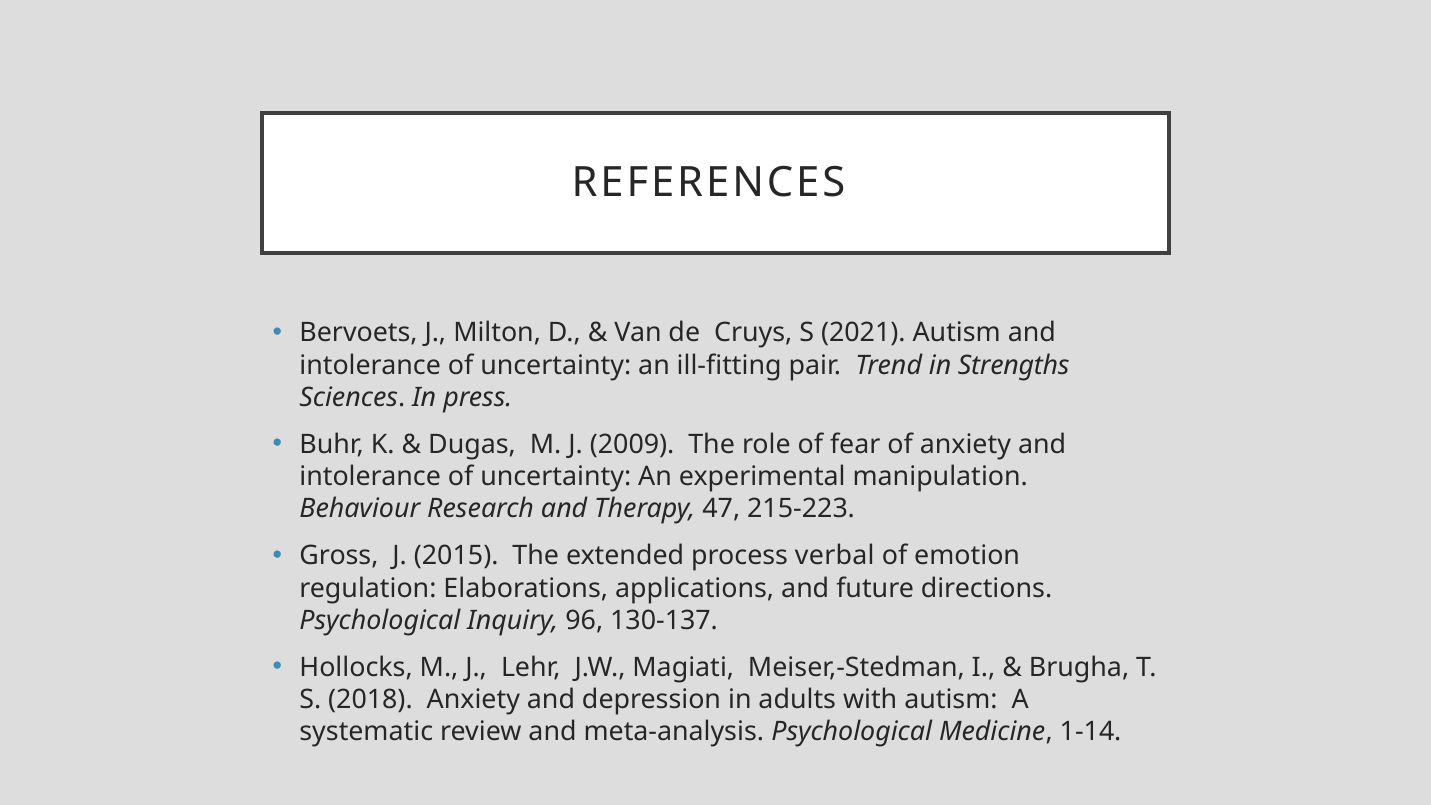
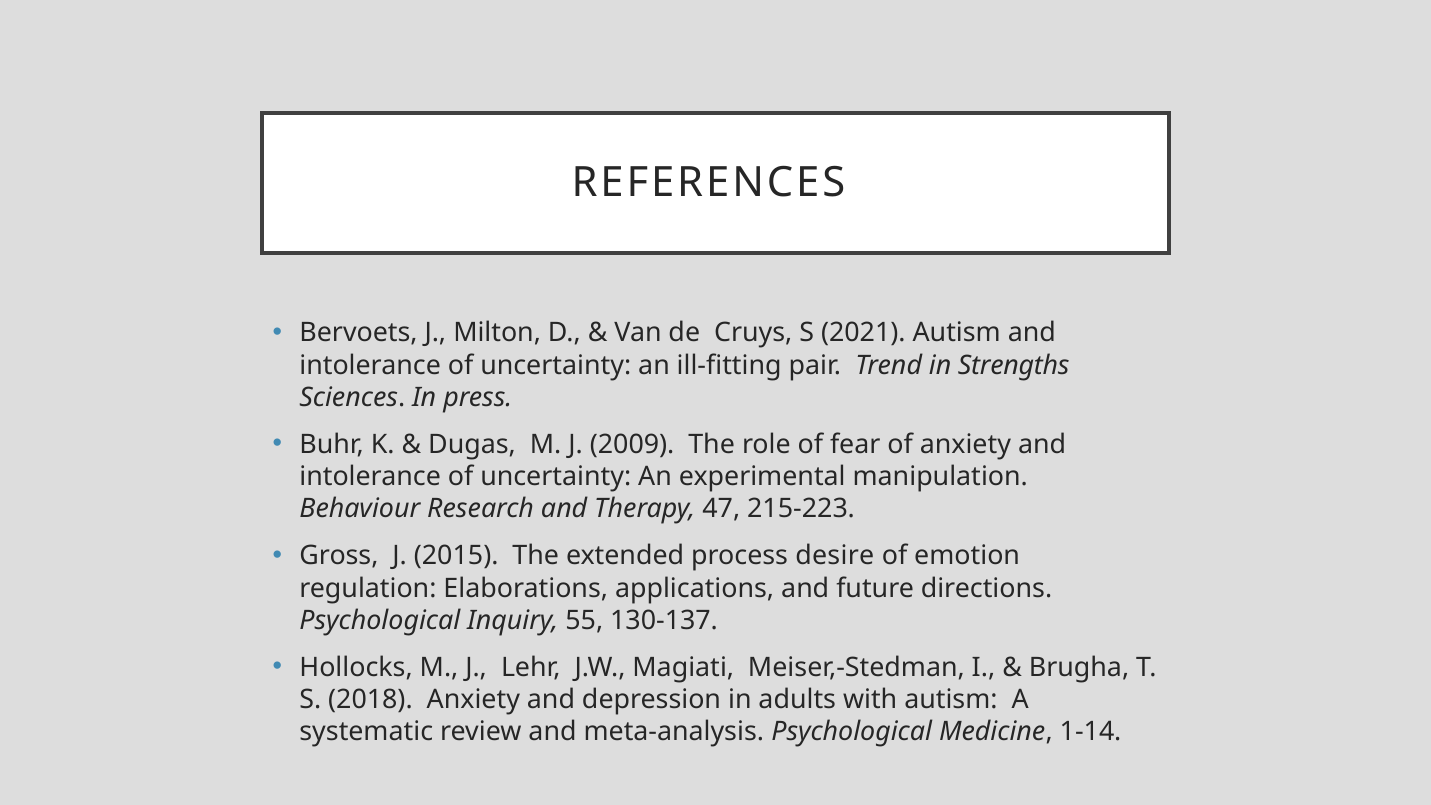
verbal: verbal -> desire
96: 96 -> 55
